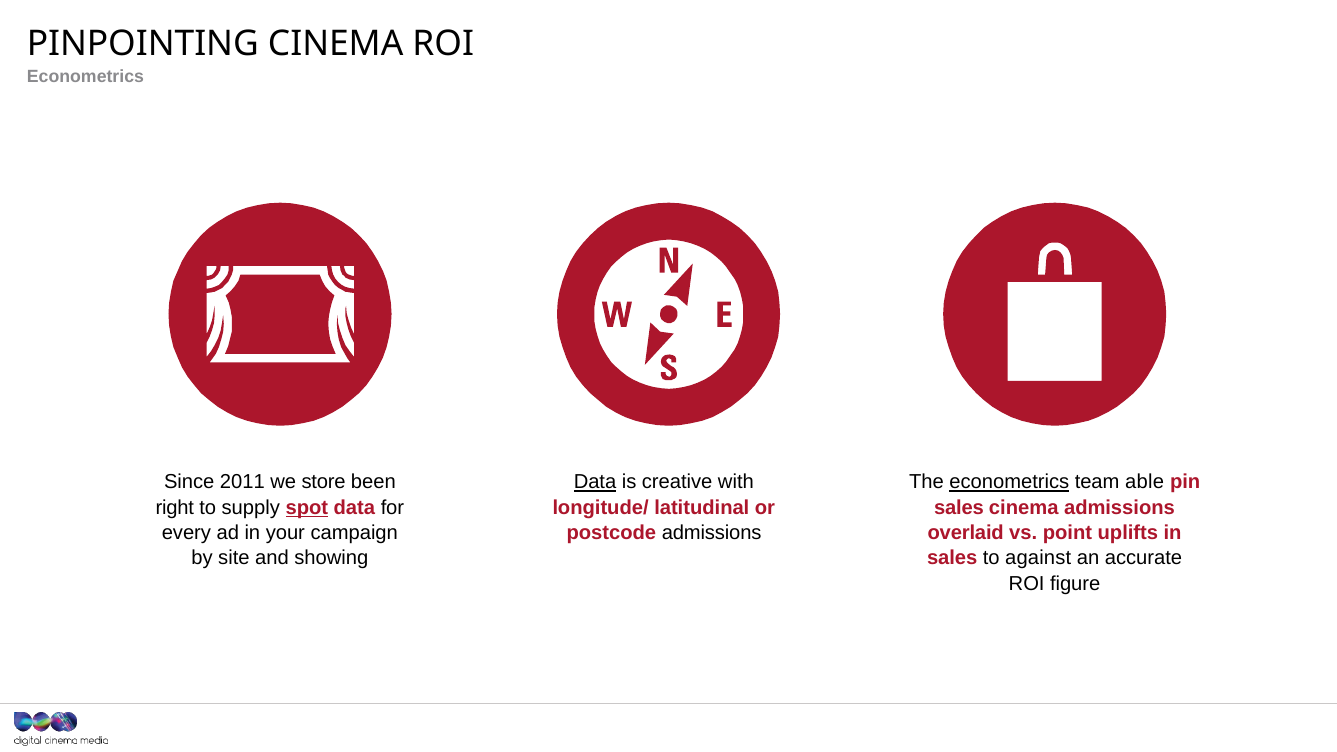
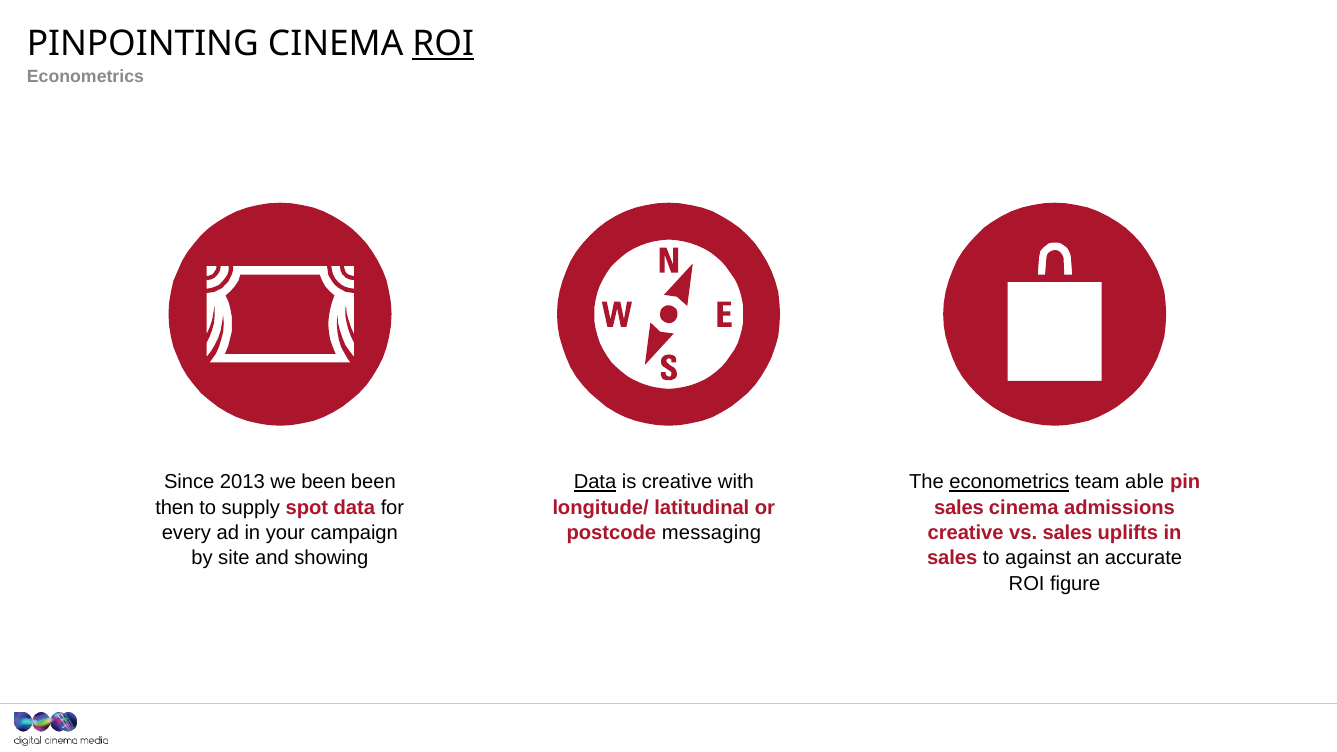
ROI at (443, 44) underline: none -> present
2011: 2011 -> 2013
we store: store -> been
right: right -> then
spot underline: present -> none
postcode admissions: admissions -> messaging
overlaid at (966, 533): overlaid -> creative
vs point: point -> sales
